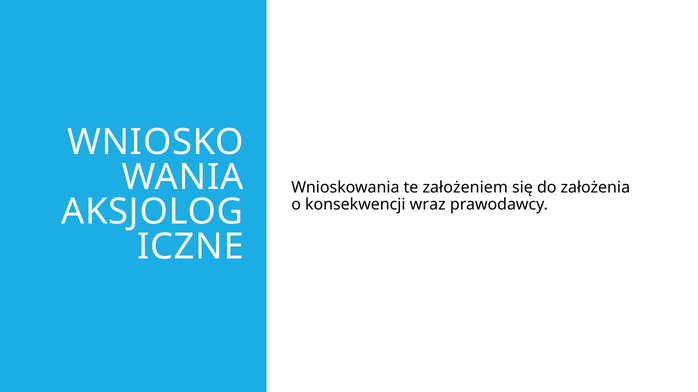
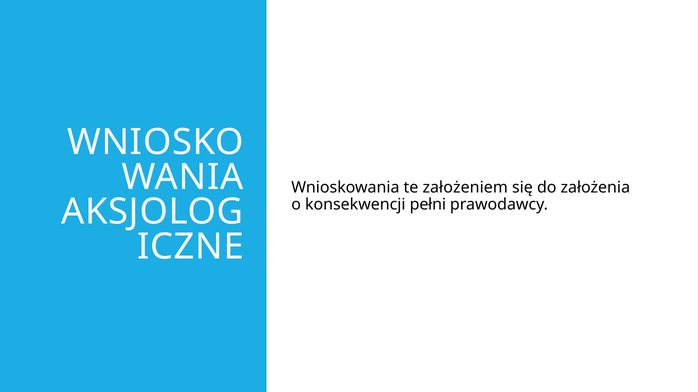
wraz: wraz -> pełni
